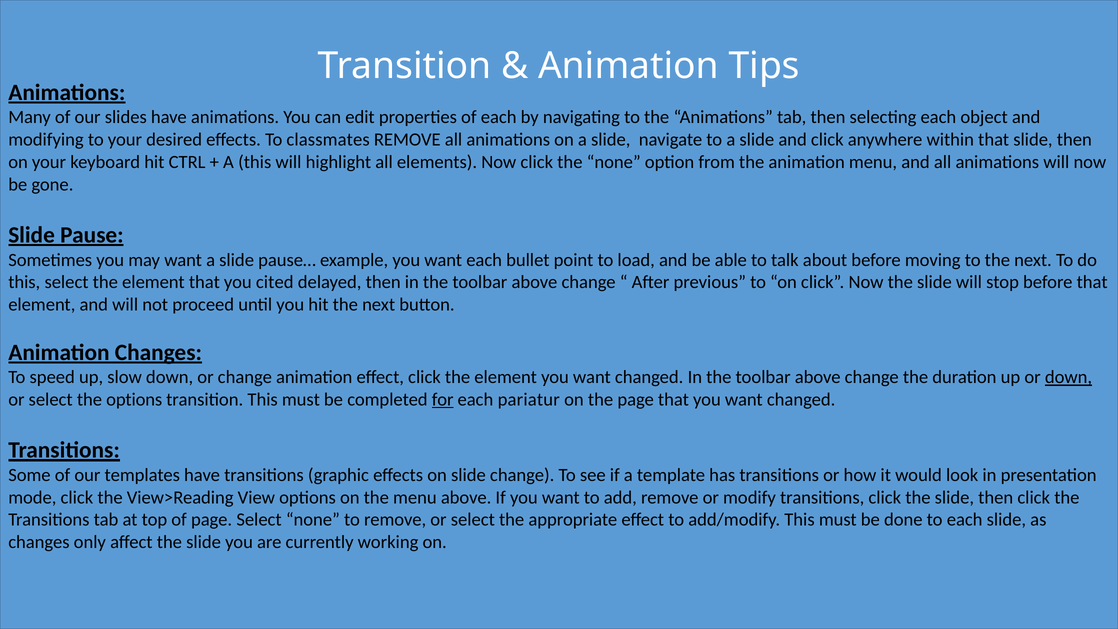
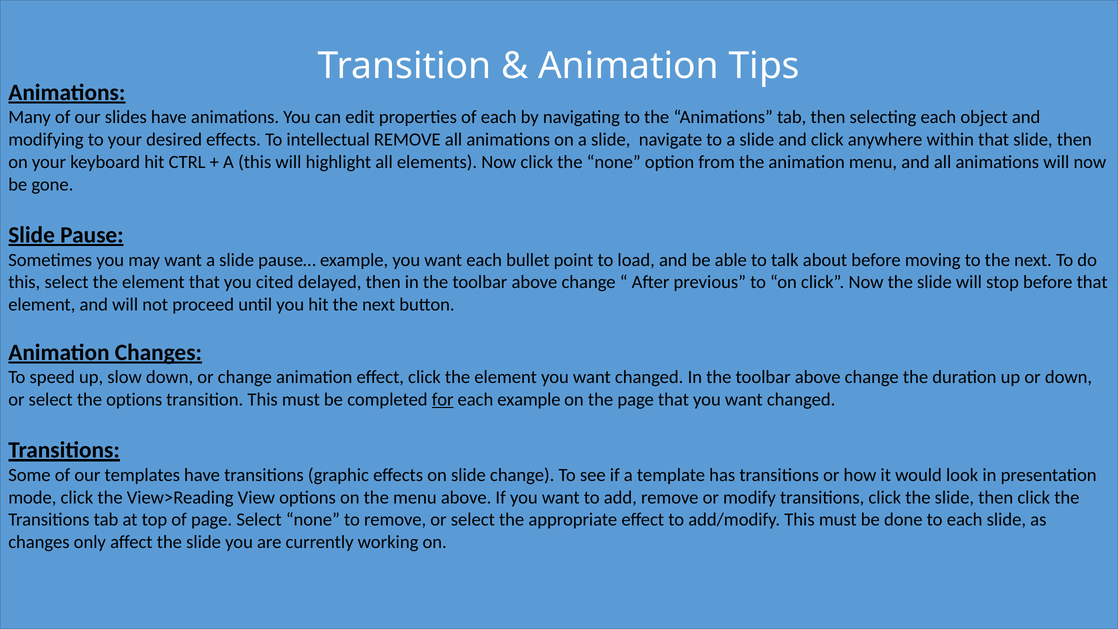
classmates: classmates -> intellectual
down at (1068, 377) underline: present -> none
each pariatur: pariatur -> example
